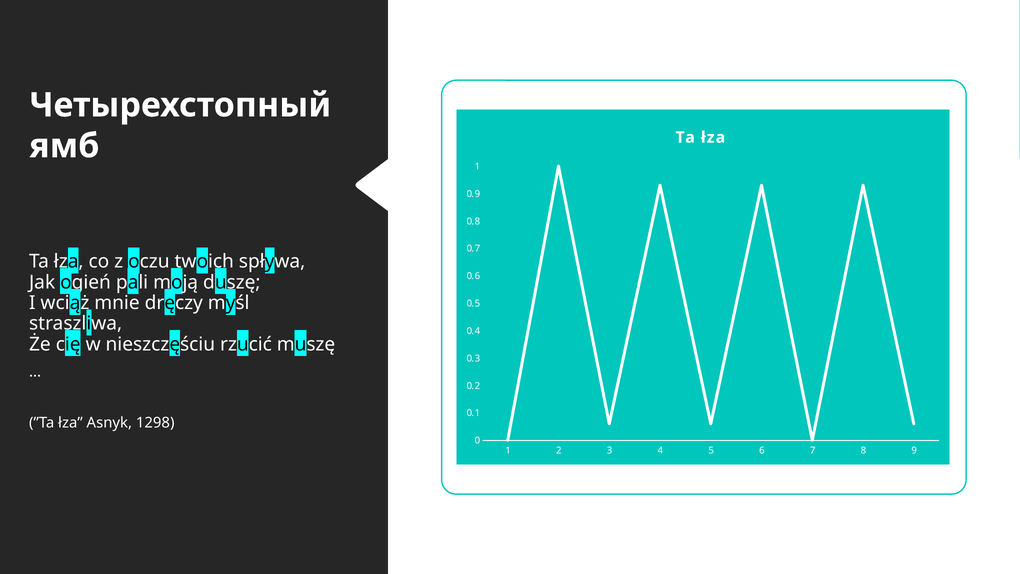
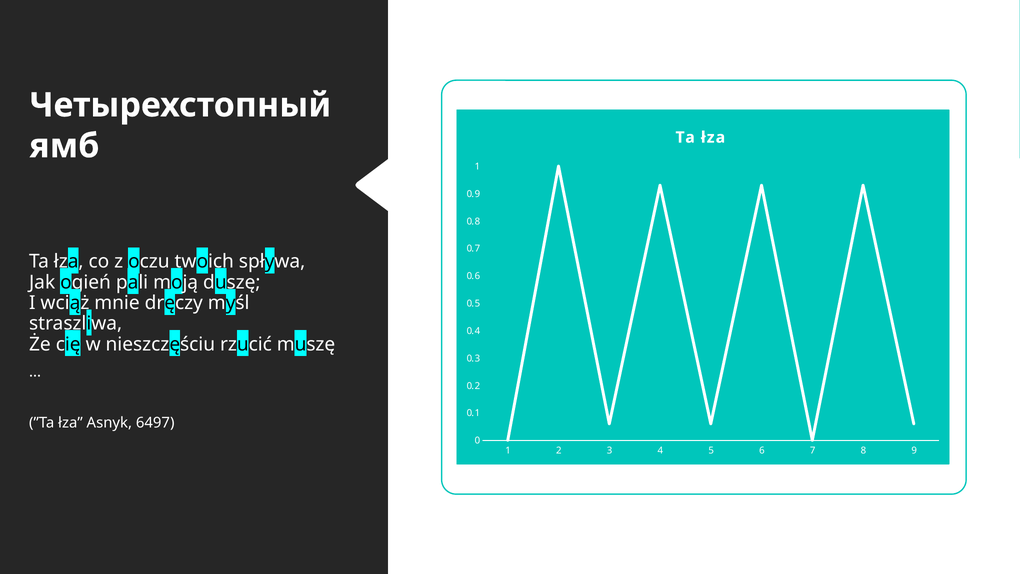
1298: 1298 -> 6497
